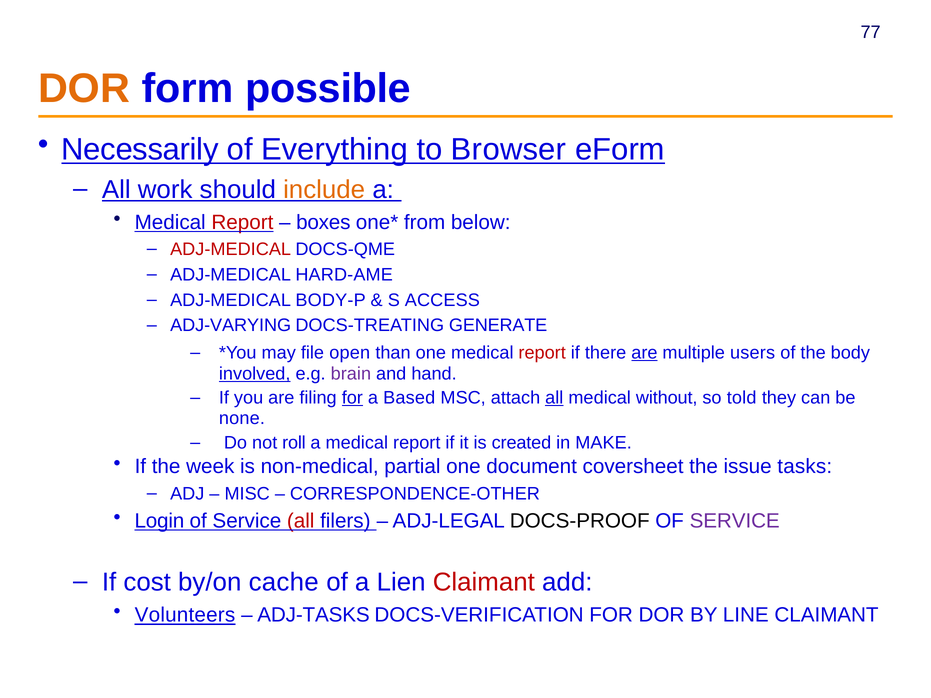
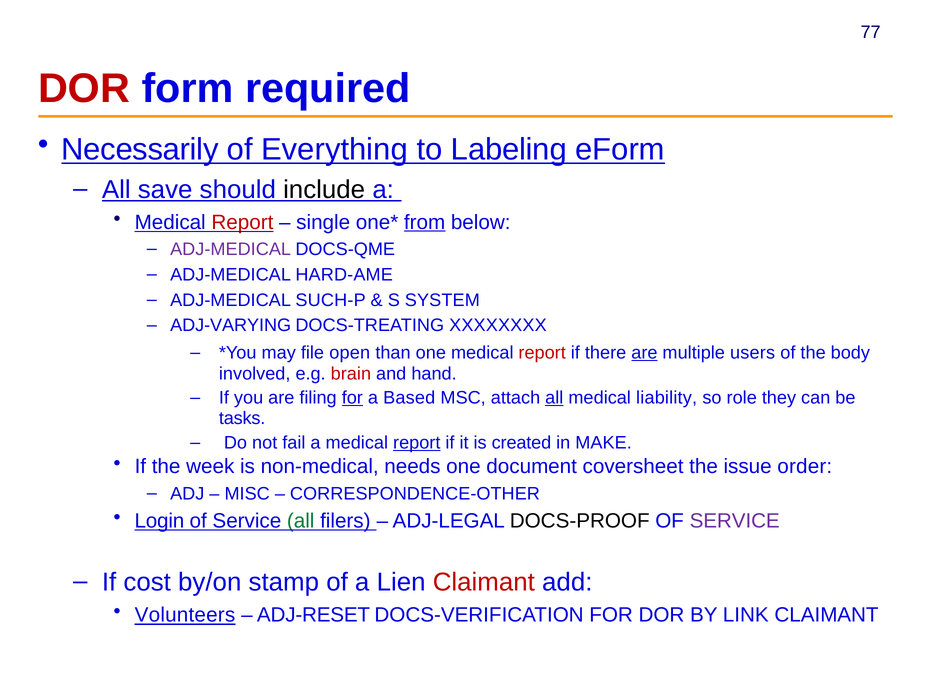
DOR at (84, 89) colour: orange -> red
possible: possible -> required
Browser: Browser -> Labeling
work: work -> save
include colour: orange -> black
boxes: boxes -> single
from underline: none -> present
ADJ-MEDICAL at (231, 250) colour: red -> purple
BODY-P: BODY-P -> SUCH-P
ACCESS: ACCESS -> SYSTEM
GENERATE: GENERATE -> XXXXXXXX
involved underline: present -> none
brain colour: purple -> red
without: without -> liability
told: told -> role
none: none -> tasks
roll: roll -> fail
report at (417, 443) underline: none -> present
partial: partial -> needs
tasks: tasks -> order
all at (301, 521) colour: red -> green
cache: cache -> stamp
ADJ-TASKS: ADJ-TASKS -> ADJ-RESET
LINE: LINE -> LINK
